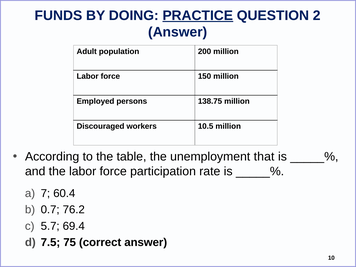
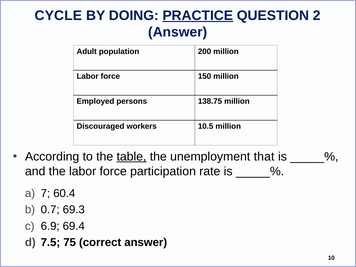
FUNDS: FUNDS -> CYCLE
table underline: none -> present
76.2: 76.2 -> 69.3
5.7: 5.7 -> 6.9
